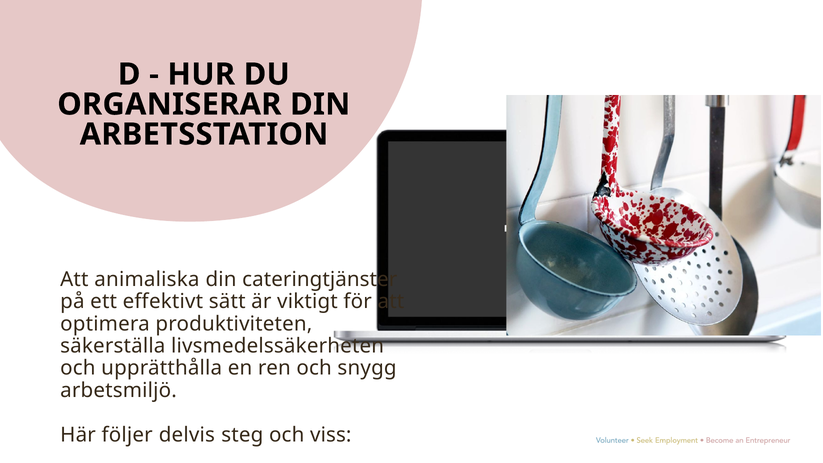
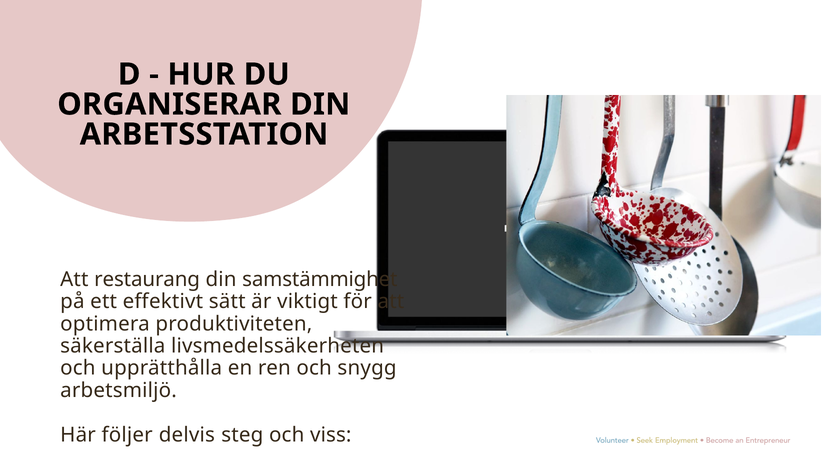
animaliska: animaliska -> restaurang
cateringtjänster: cateringtjänster -> samstämmighet
